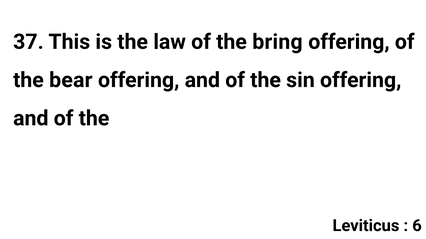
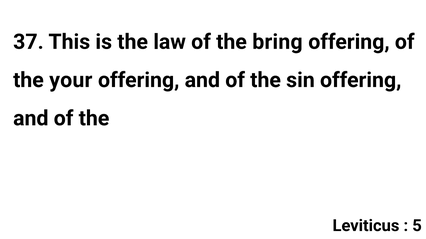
bear: bear -> your
6: 6 -> 5
